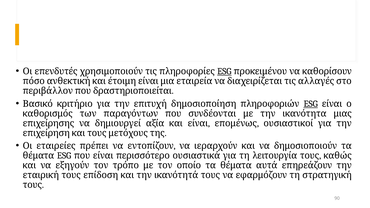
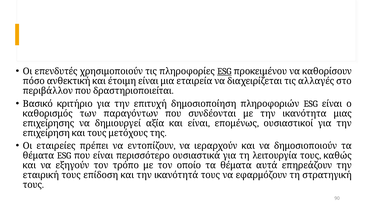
ESG at (311, 104) underline: present -> none
